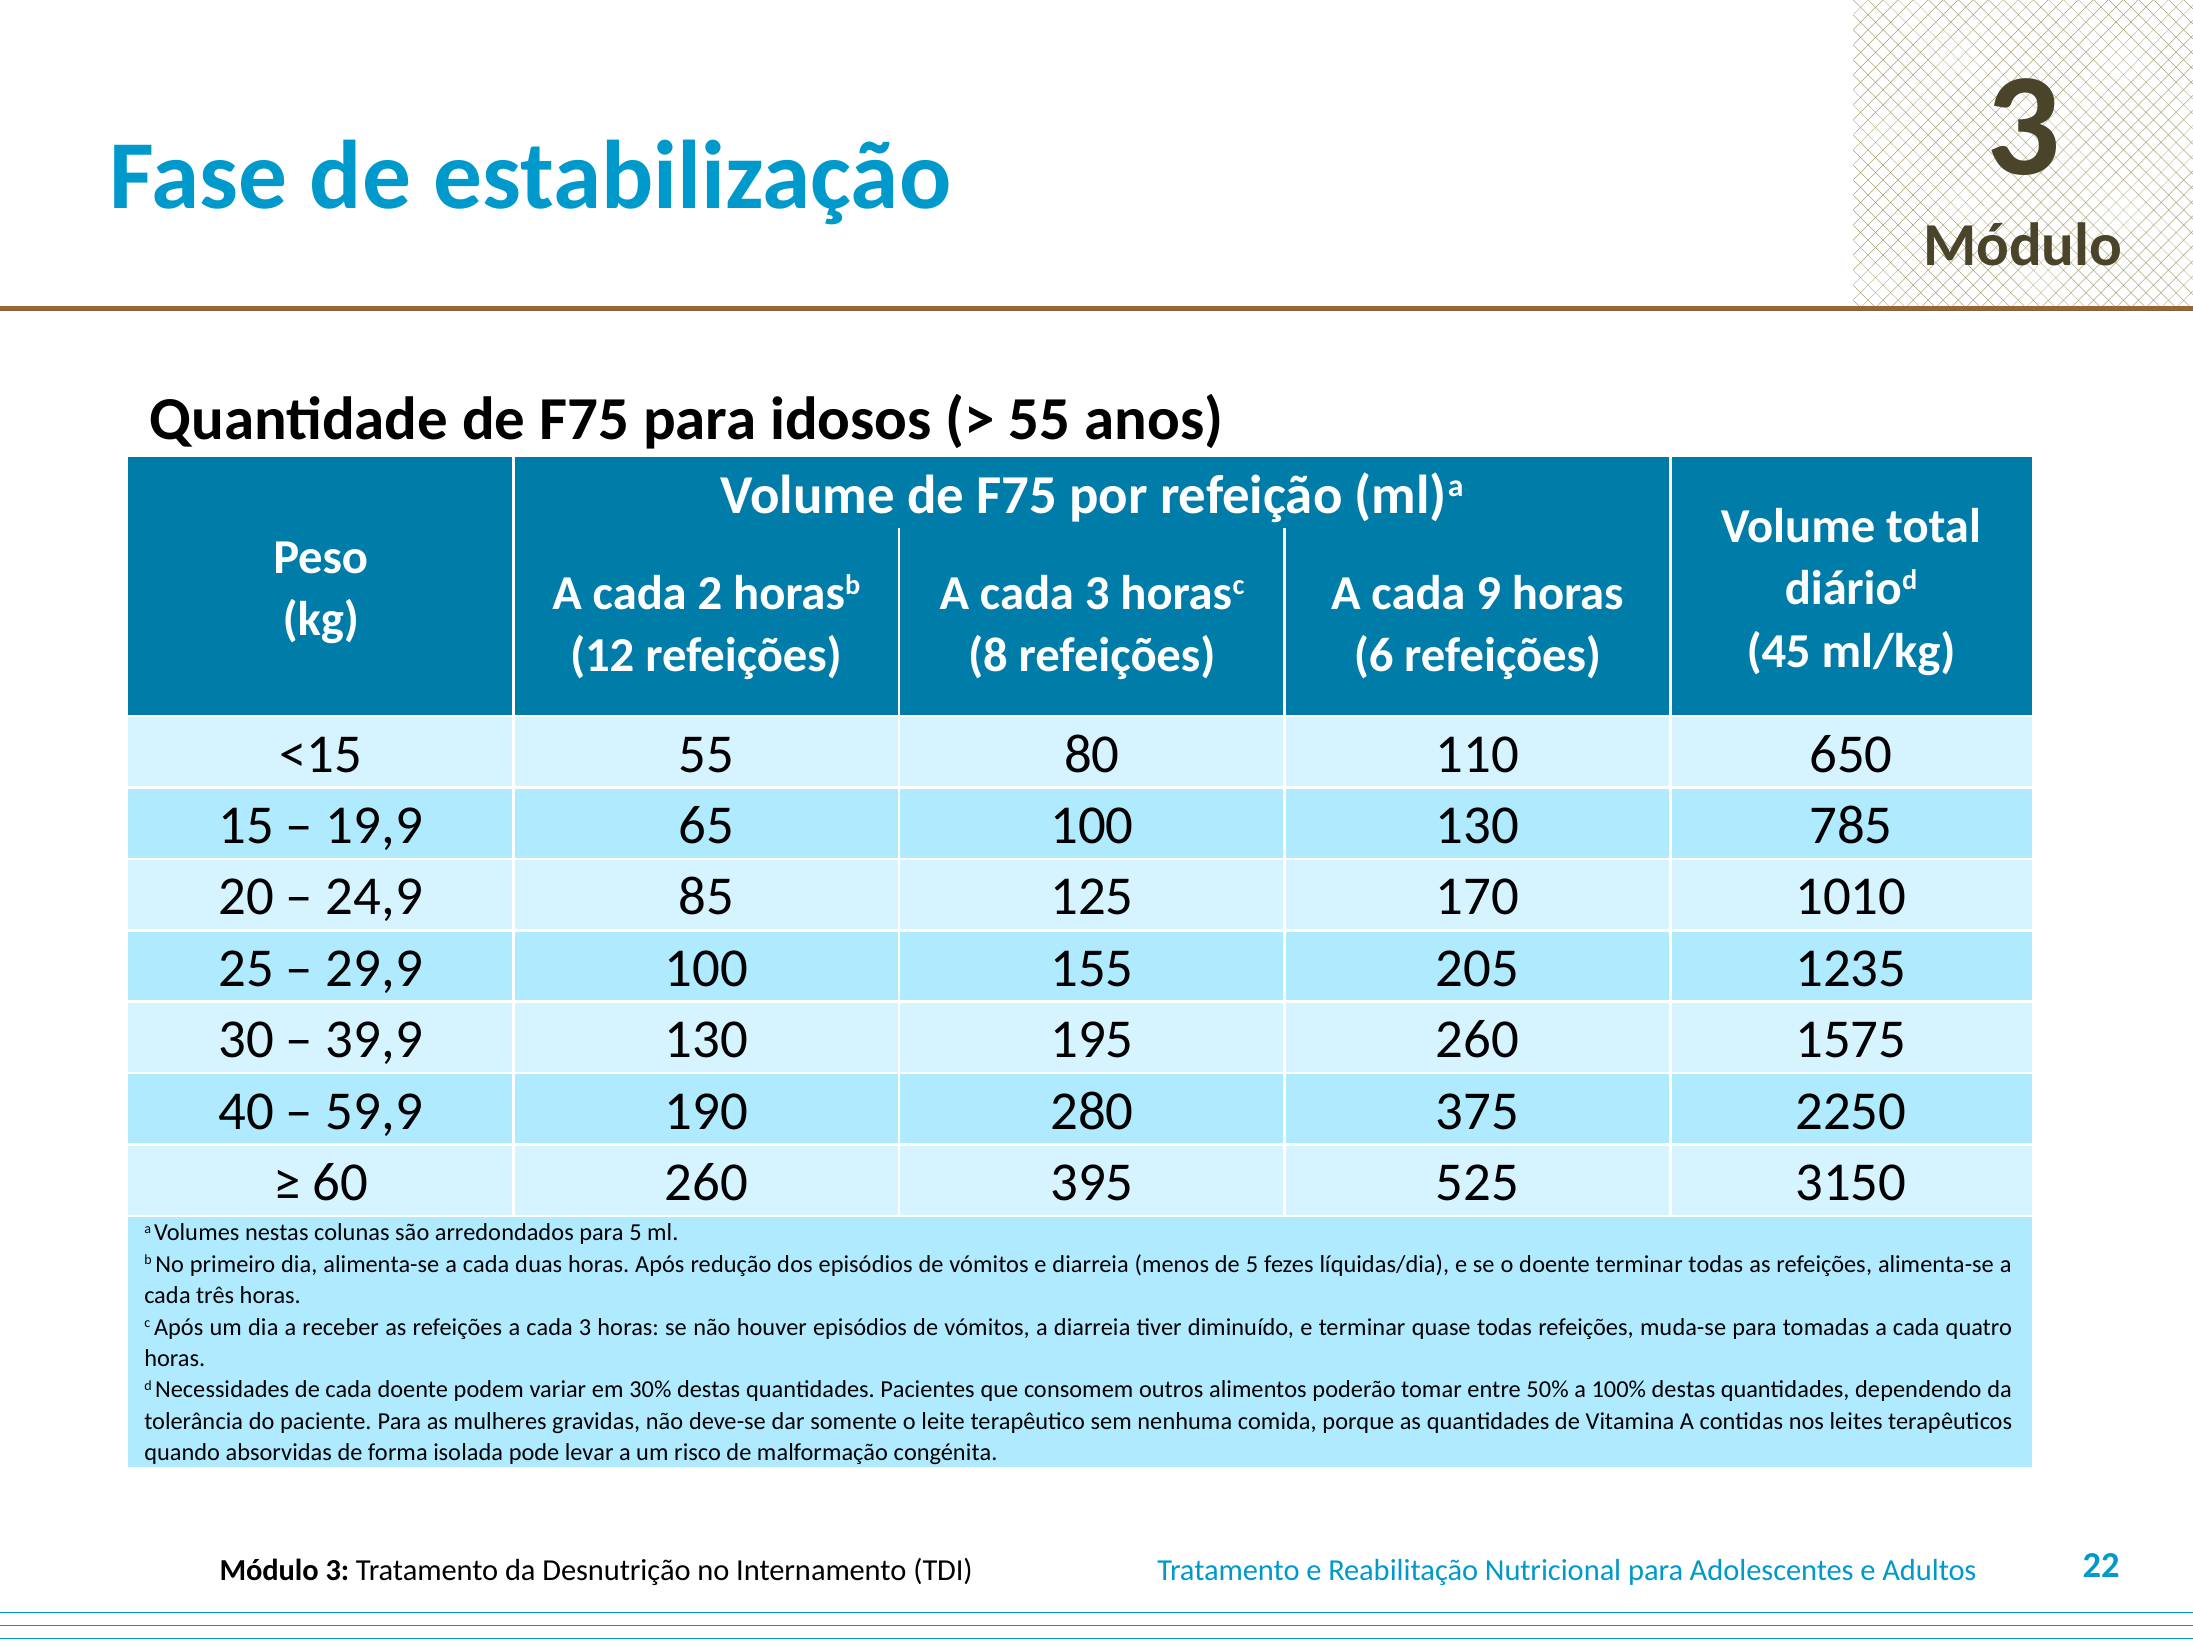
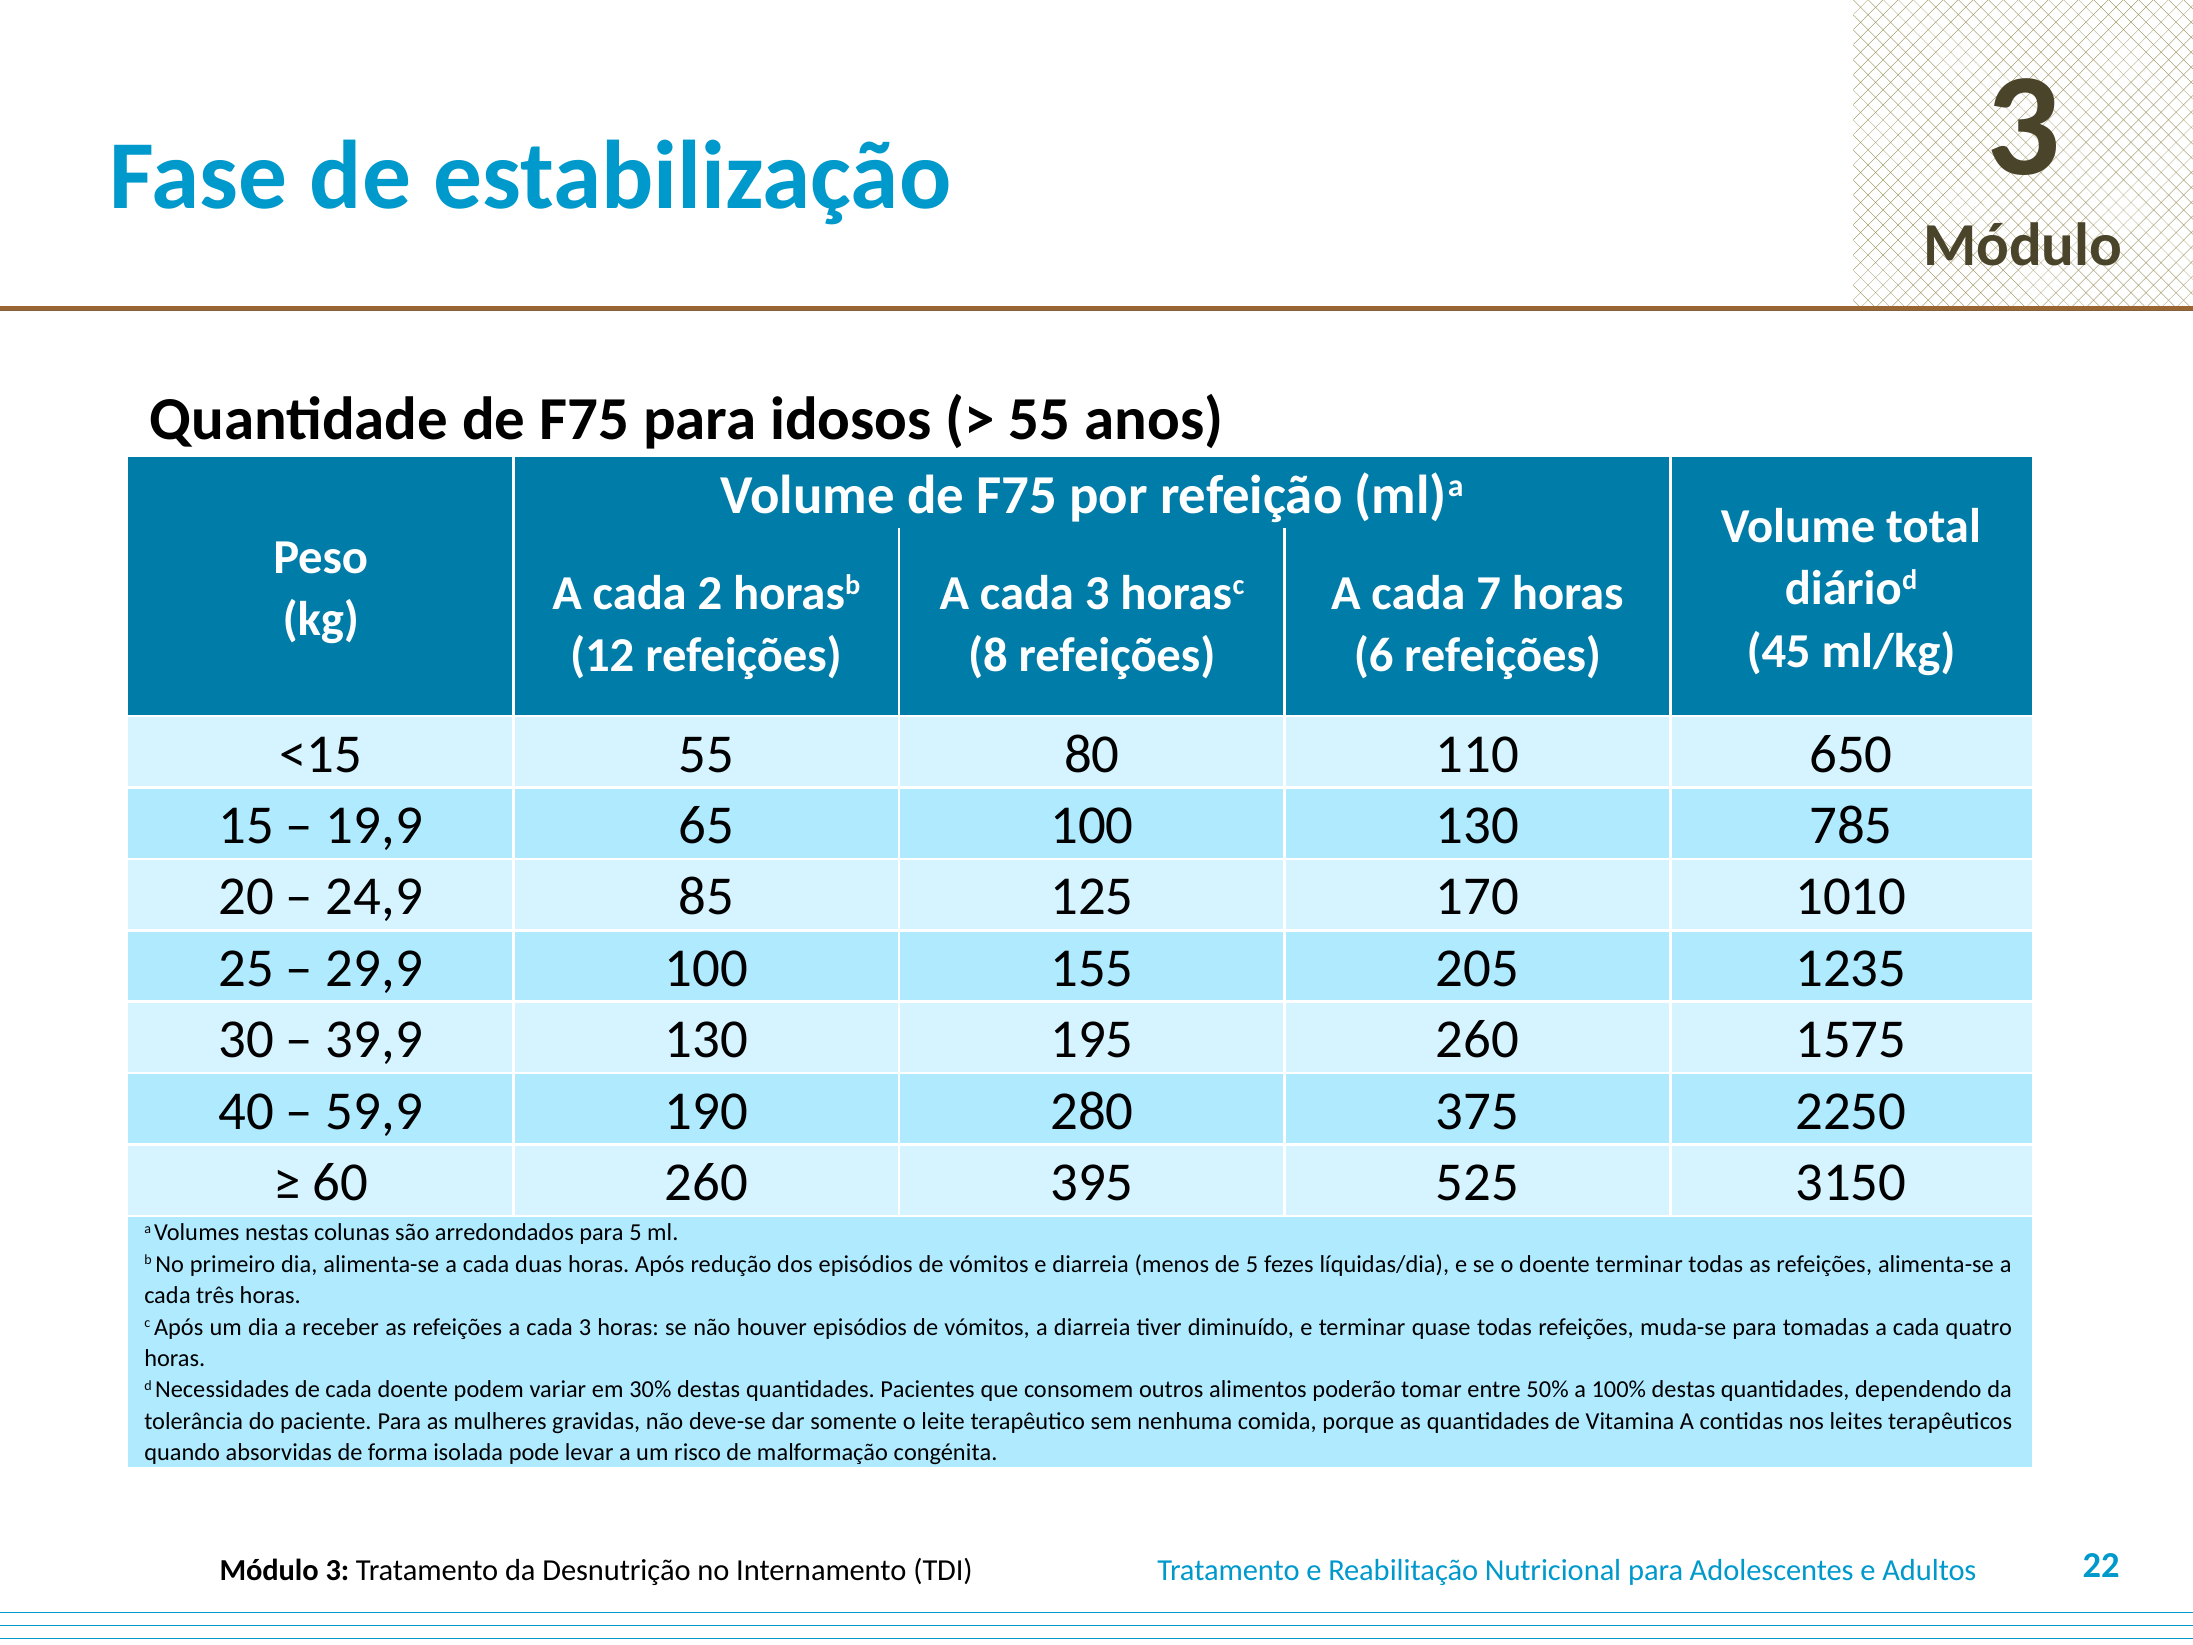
9: 9 -> 7
